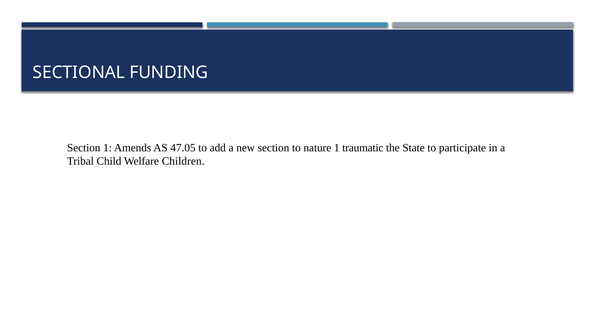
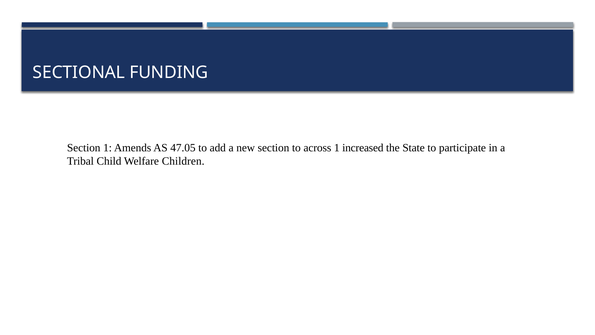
nature: nature -> across
traumatic: traumatic -> increased
